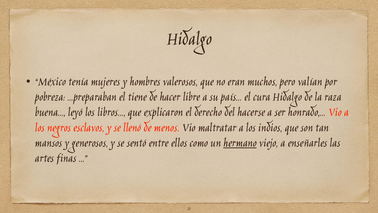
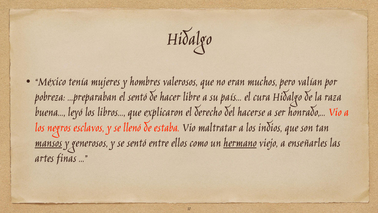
el tiene: tiene -> sentó
menos: menos -> estaba
mansos underline: none -> present
